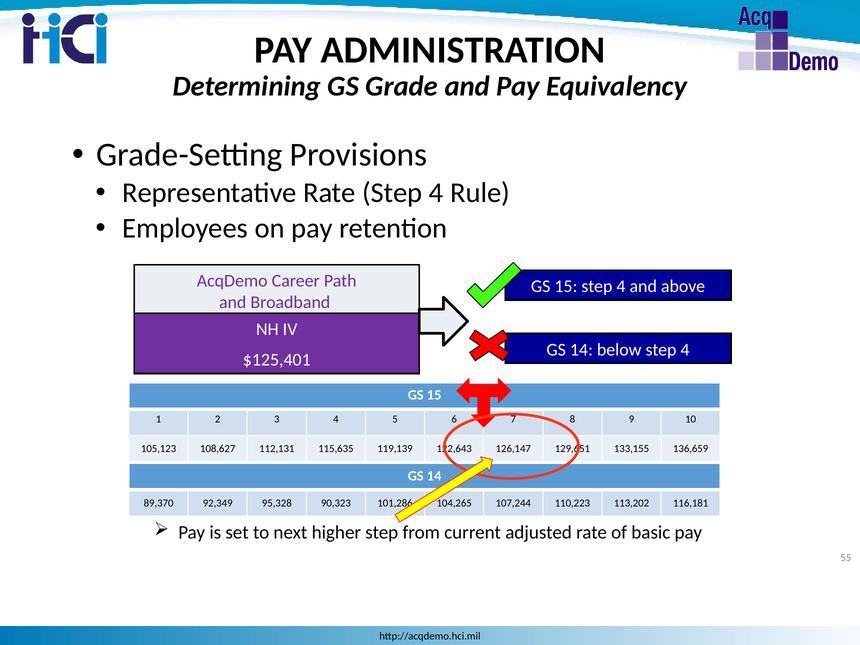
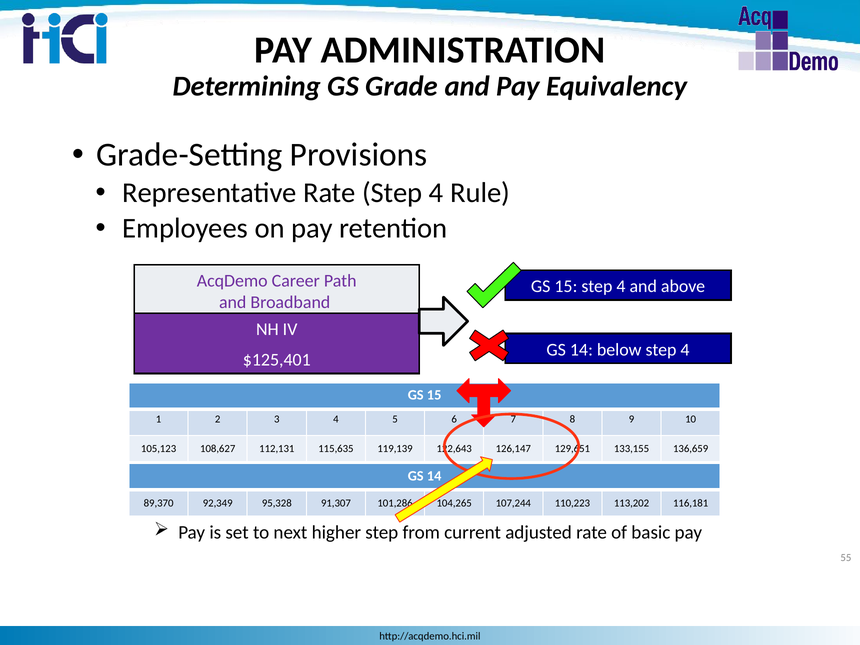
90,323: 90,323 -> 91,307
